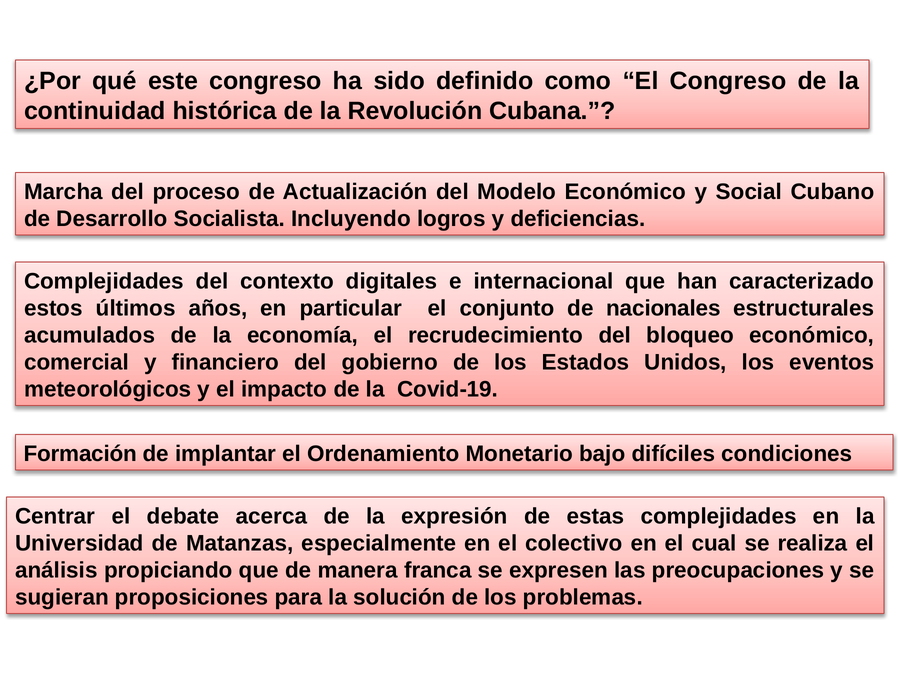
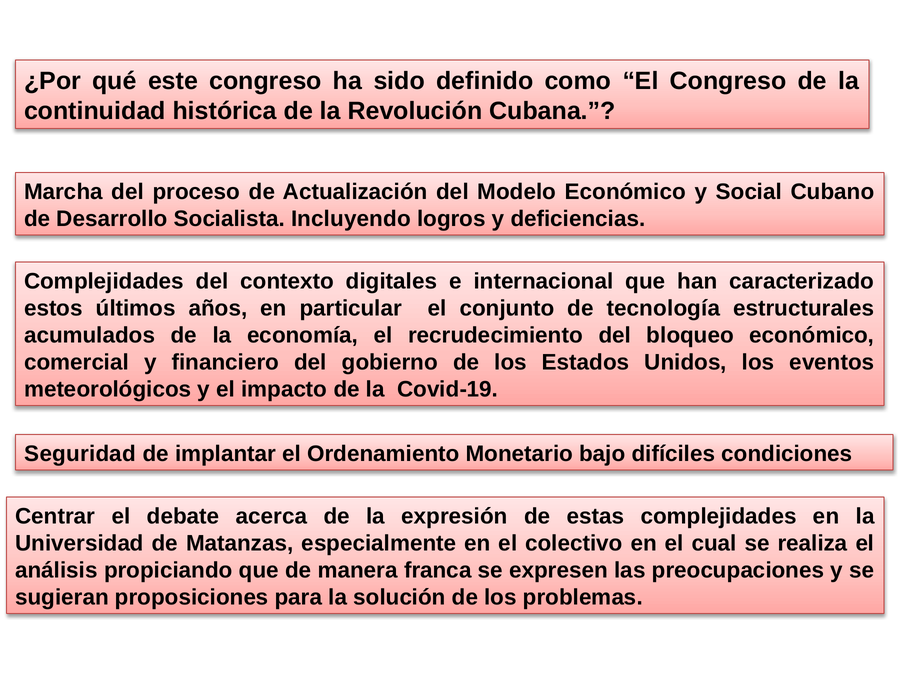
nacionales: nacionales -> tecnología
Formación: Formación -> Seguridad
